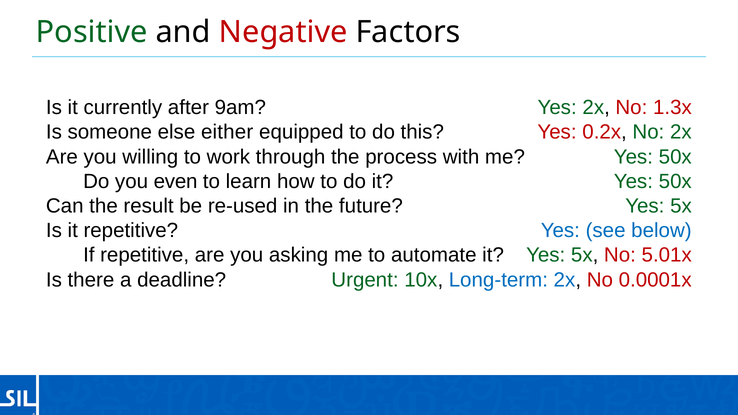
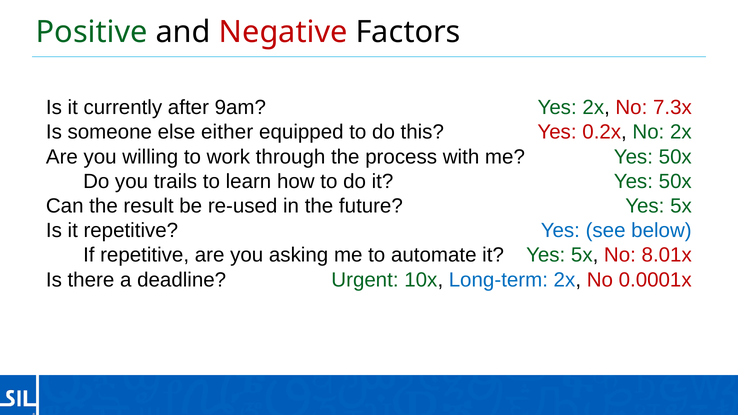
1.3x: 1.3x -> 7.3x
even: even -> trails
5.01x: 5.01x -> 8.01x
